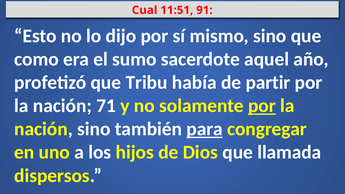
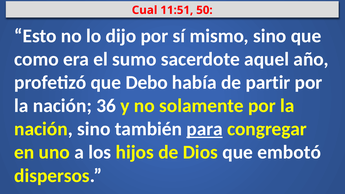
91: 91 -> 50
Tribu: Tribu -> Debo
71: 71 -> 36
por at (262, 106) underline: present -> none
llamada: llamada -> embotó
